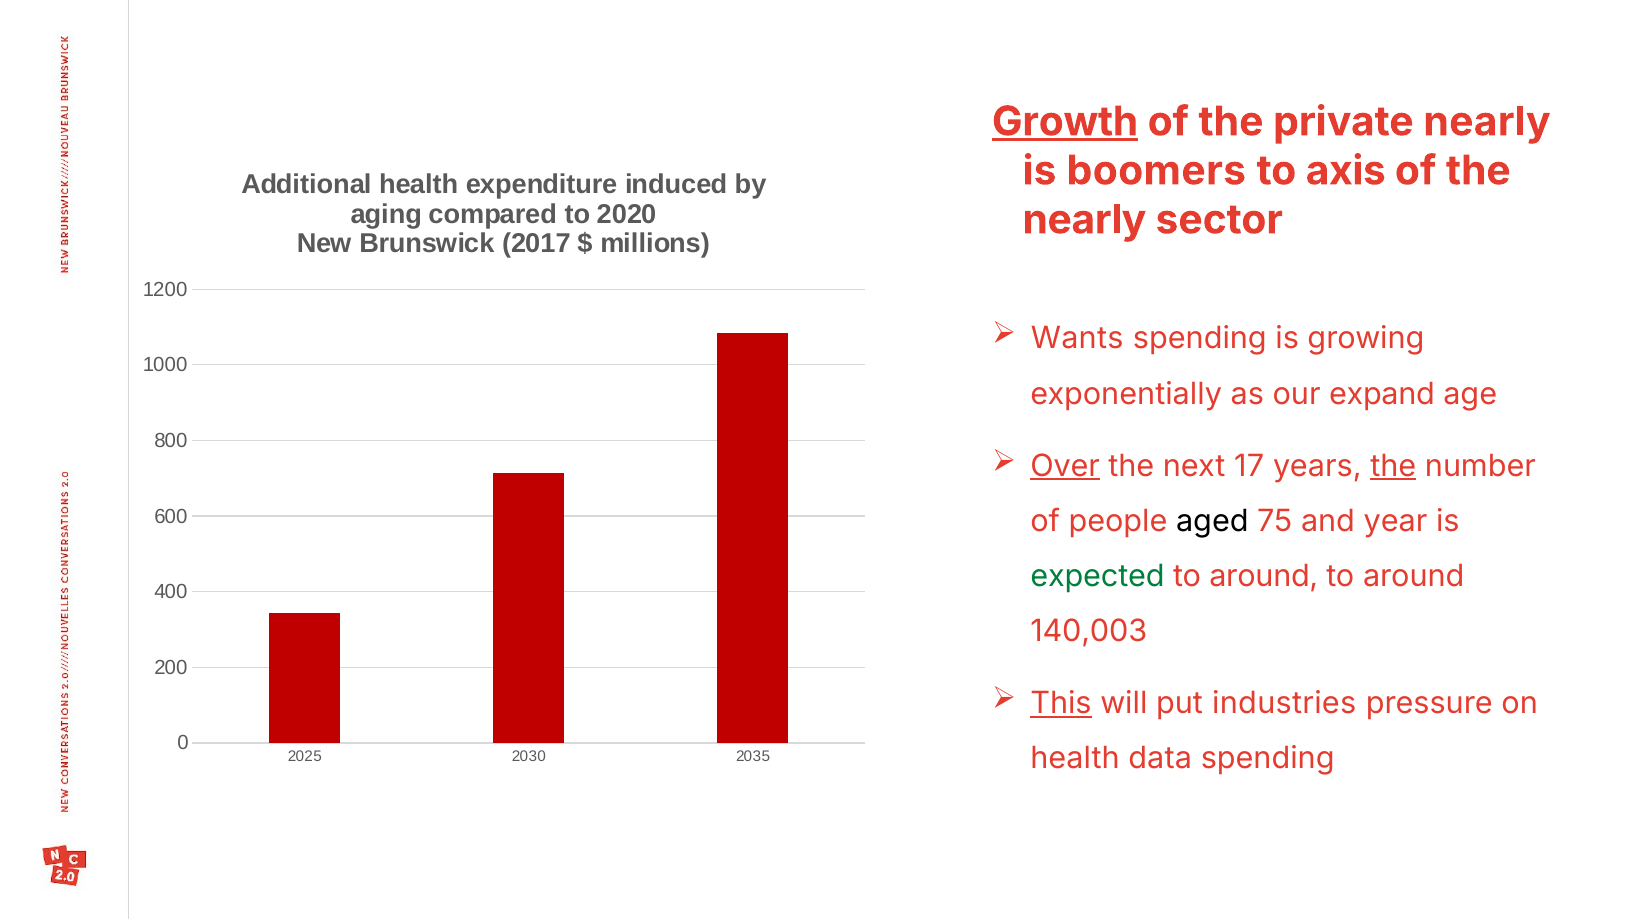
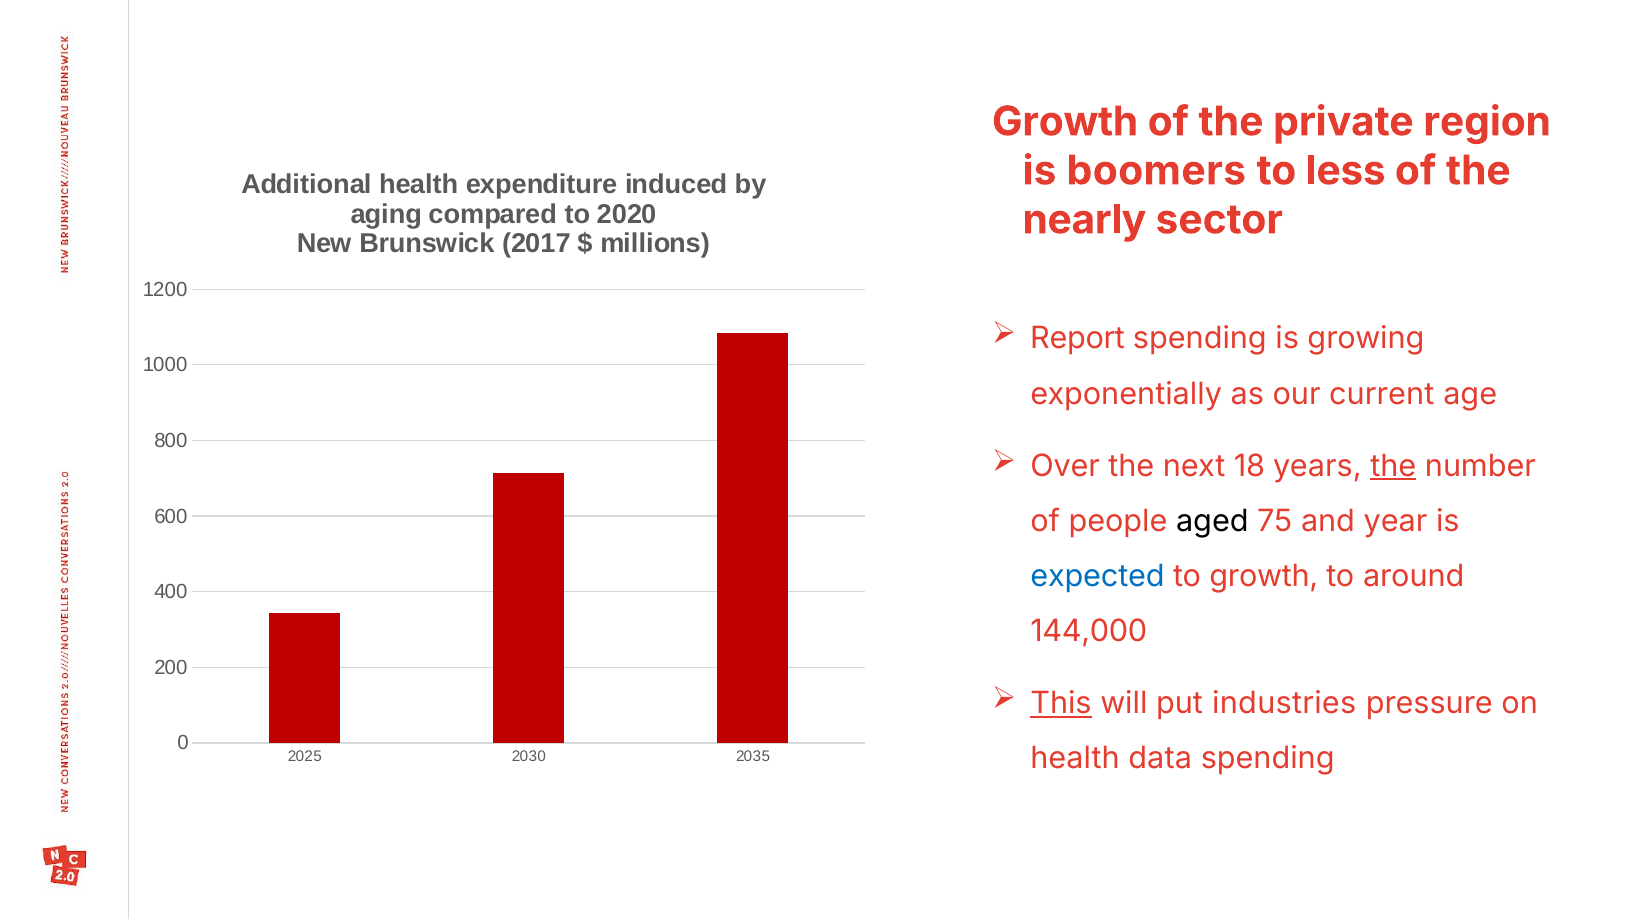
Growth at (1065, 122) underline: present -> none
private nearly: nearly -> region
axis: axis -> less
Wants: Wants -> Report
expand: expand -> current
Over underline: present -> none
17: 17 -> 18
expected colour: green -> blue
around at (1264, 576): around -> growth
140,003: 140,003 -> 144,000
